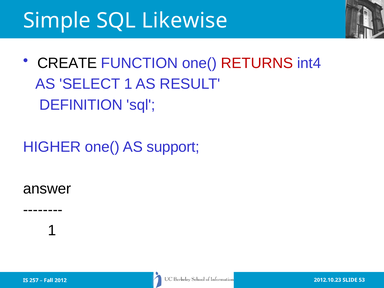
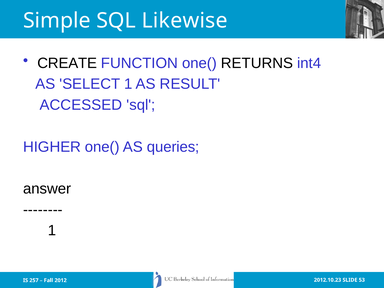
RETURNS colour: red -> black
DEFINITION: DEFINITION -> ACCESSED
support: support -> queries
